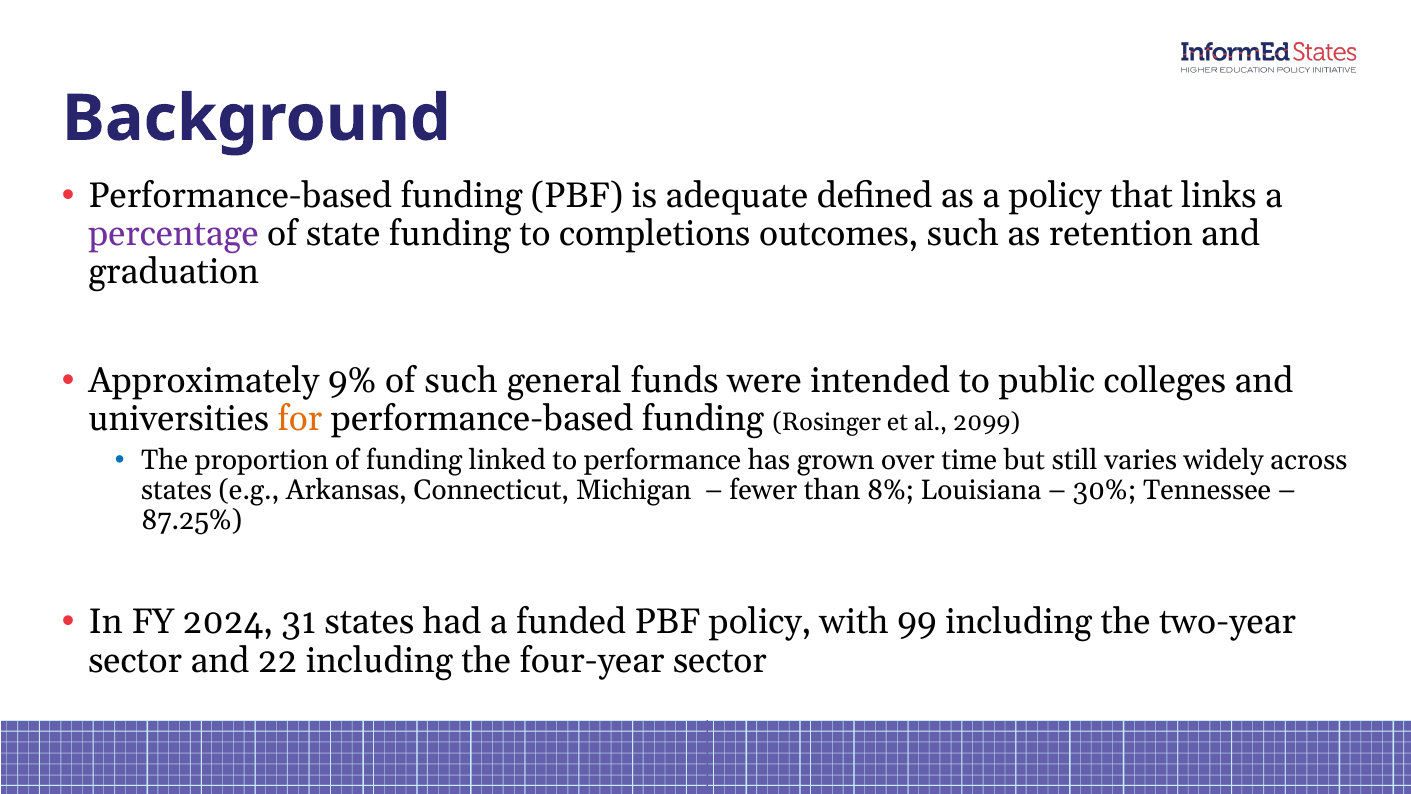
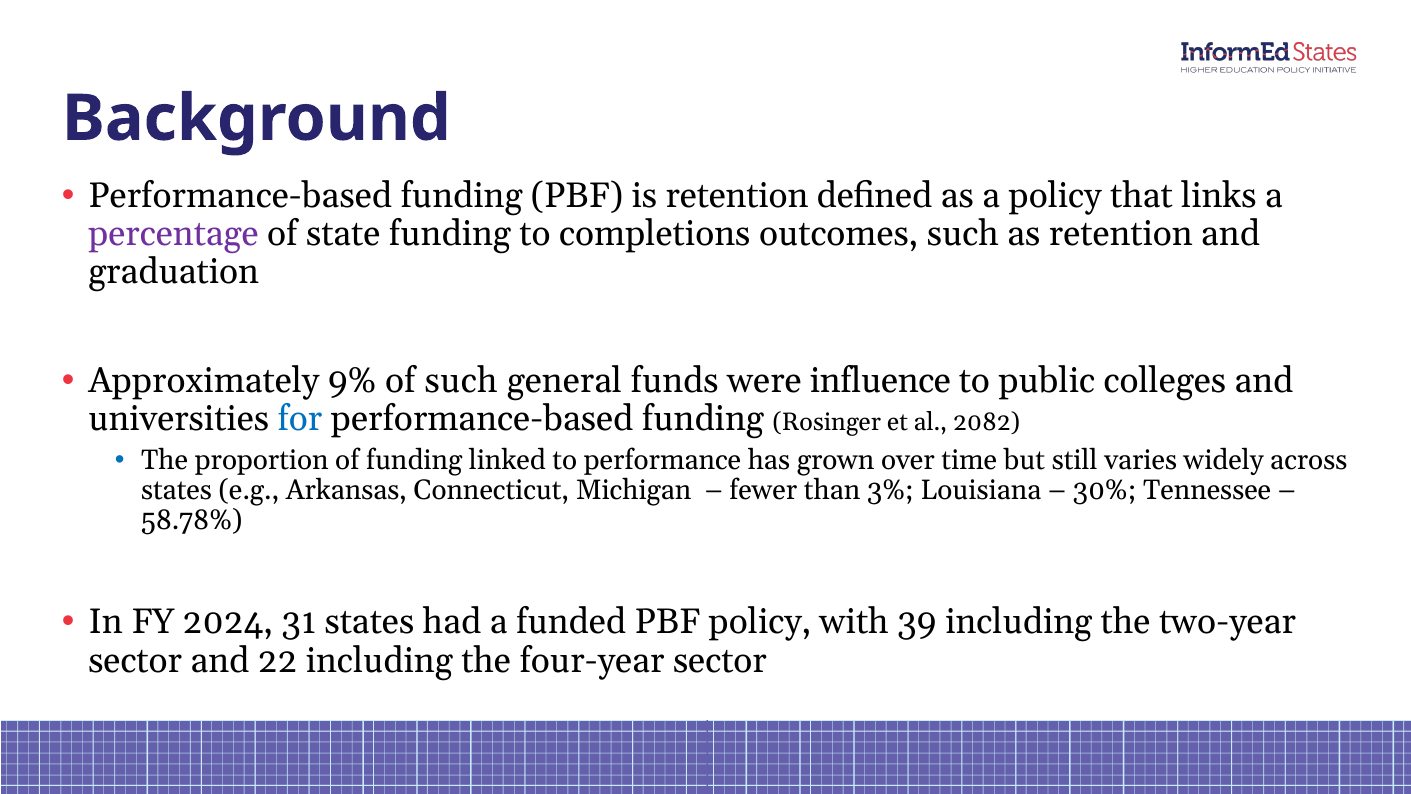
is adequate: adequate -> retention
intended: intended -> influence
for colour: orange -> blue
2099: 2099 -> 2082
8%: 8% -> 3%
87.25%: 87.25% -> 58.78%
99: 99 -> 39
